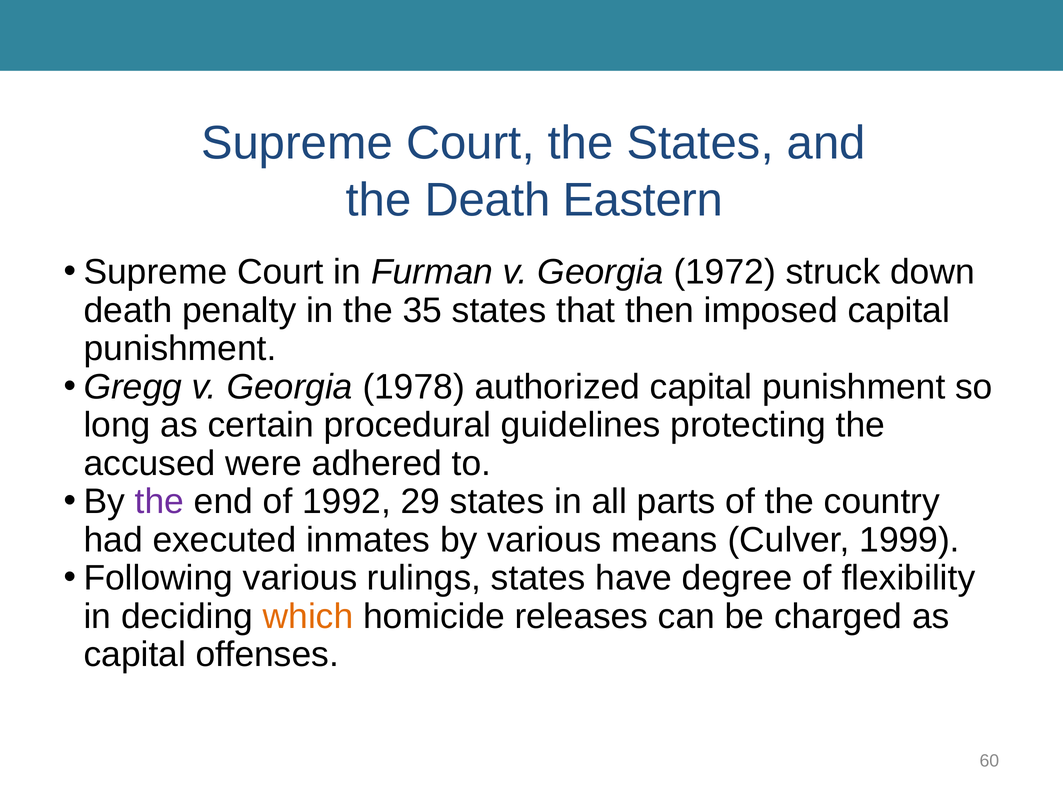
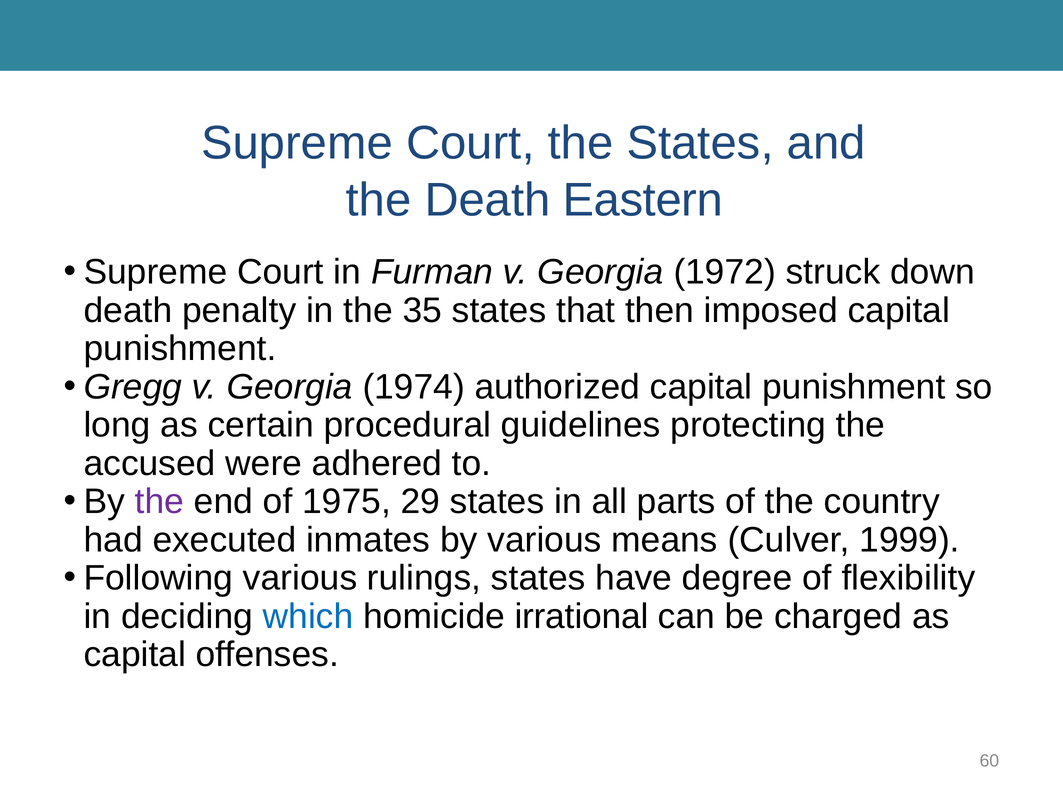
1978: 1978 -> 1974
1992: 1992 -> 1975
which colour: orange -> blue
releases: releases -> irrational
